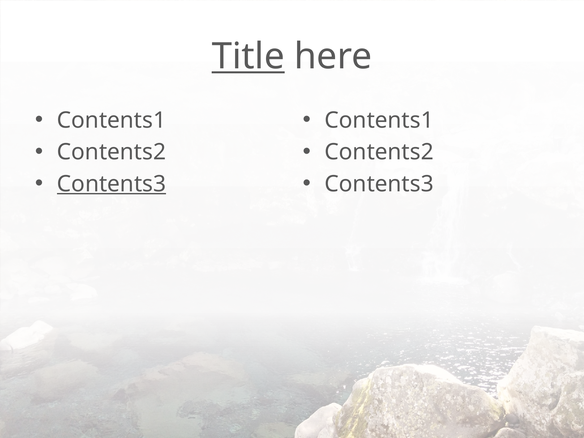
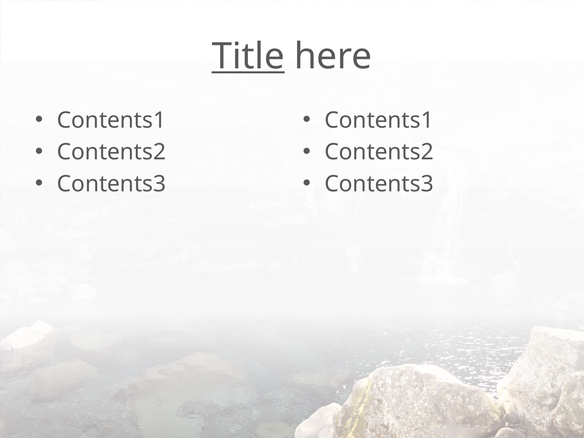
Contents3 at (111, 184) underline: present -> none
